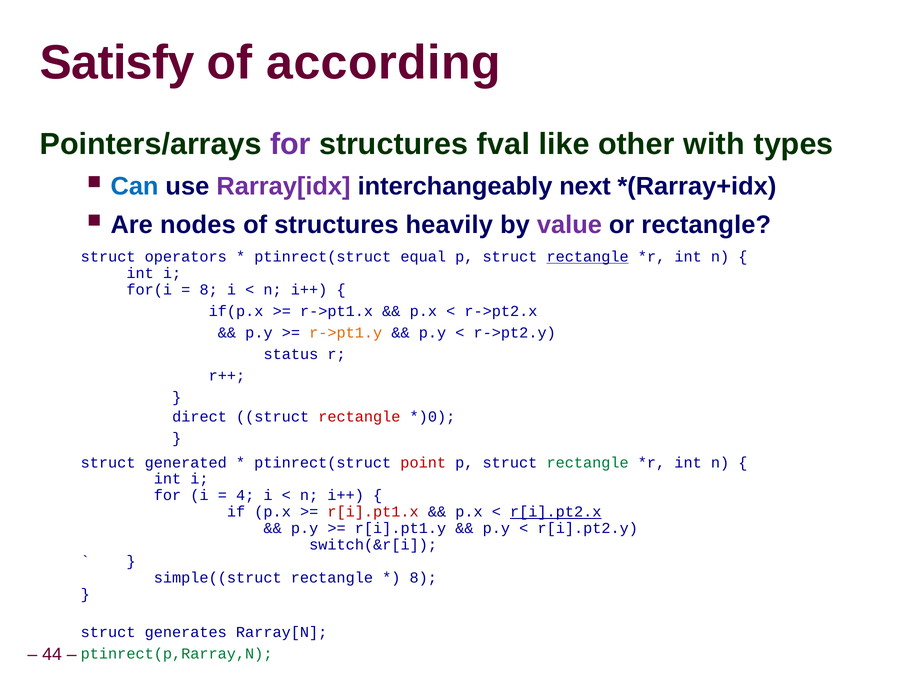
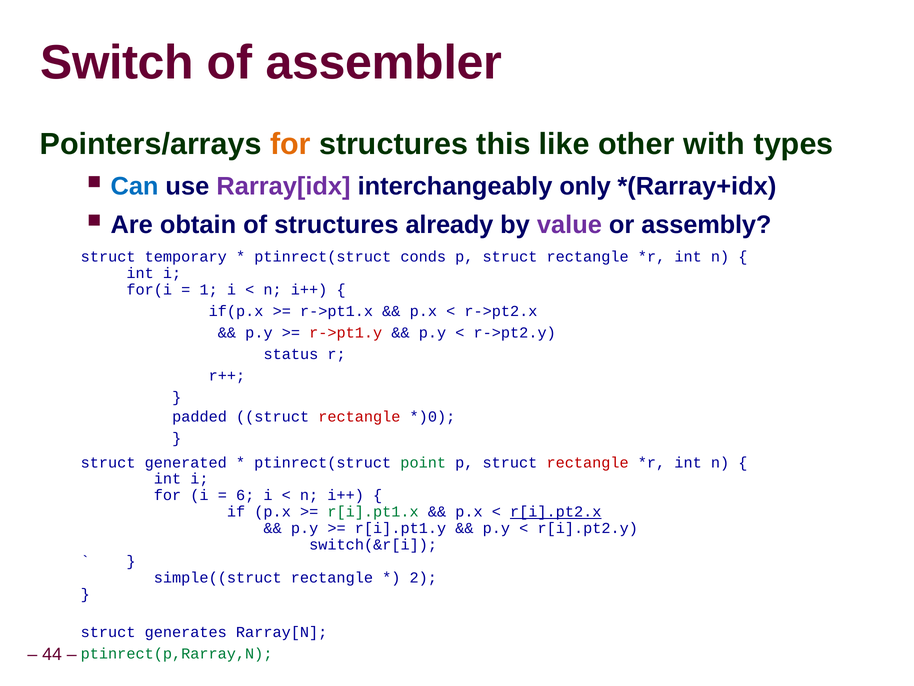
Satisfy: Satisfy -> Switch
according: according -> assembler
for at (290, 144) colour: purple -> orange
fval: fval -> this
next: next -> only
nodes: nodes -> obtain
heavily: heavily -> already
or rectangle: rectangle -> assembly
operators: operators -> temporary
equal: equal -> conds
rectangle at (588, 257) underline: present -> none
8 at (209, 289): 8 -> 1
r->pt1.y colour: orange -> red
direct: direct -> padded
point colour: red -> green
rectangle at (588, 462) colour: green -> red
4: 4 -> 6
r[i].pt1.x colour: red -> green
8 at (423, 577): 8 -> 2
